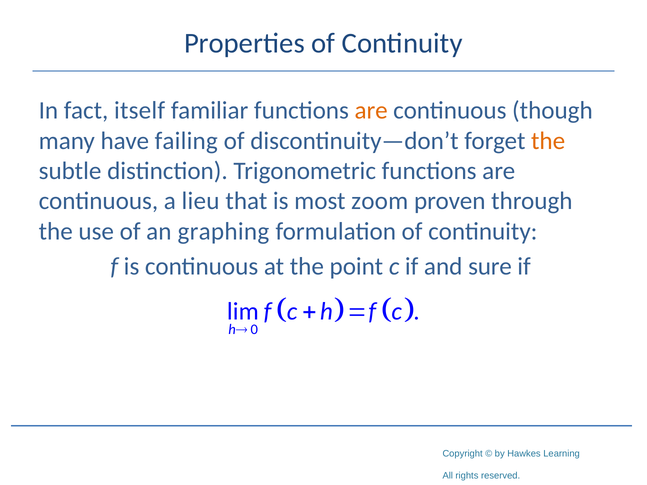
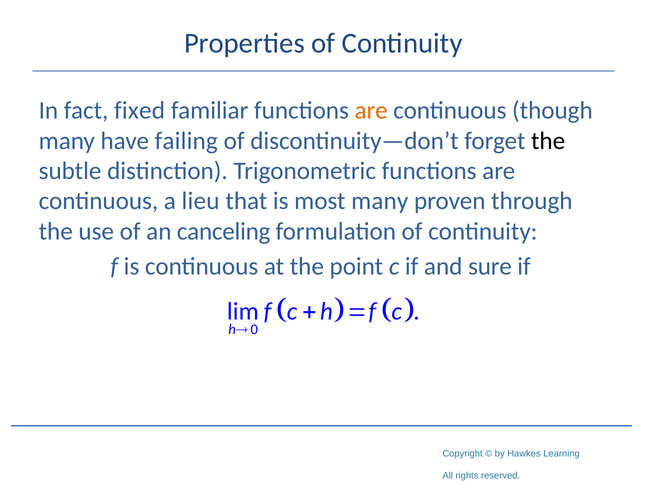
itself: itself -> fixed
the at (548, 141) colour: orange -> black
most zoom: zoom -> many
graphing: graphing -> canceling
